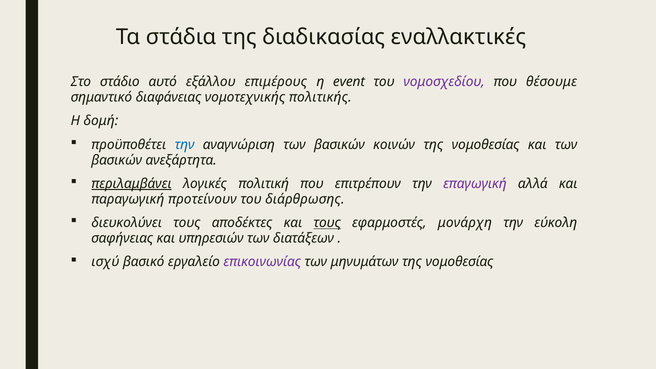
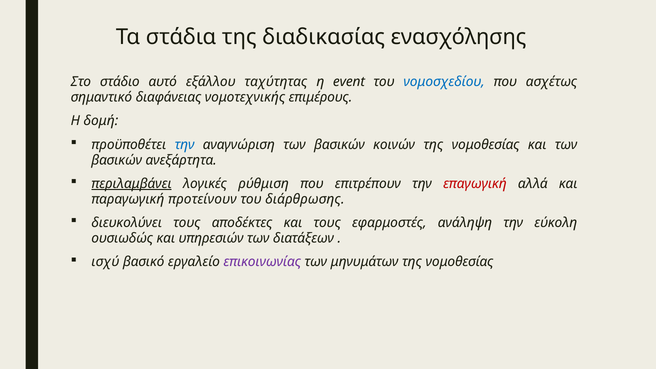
εναλλακτικές: εναλλακτικές -> ενασχόλησης
επιμέρους: επιμέρους -> ταχύτητας
νομοσχεδίου colour: purple -> blue
θέσουμε: θέσουμε -> ασχέτως
πολιτικής: πολιτικής -> επιμέρους
πολιτική: πολιτική -> ρύθμιση
επαγωγική colour: purple -> red
τους at (327, 223) underline: present -> none
μονάρχη: μονάρχη -> ανάληψη
σαφήνειας: σαφήνειας -> ουσιωδώς
